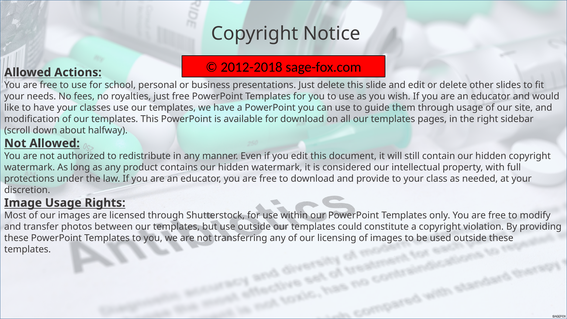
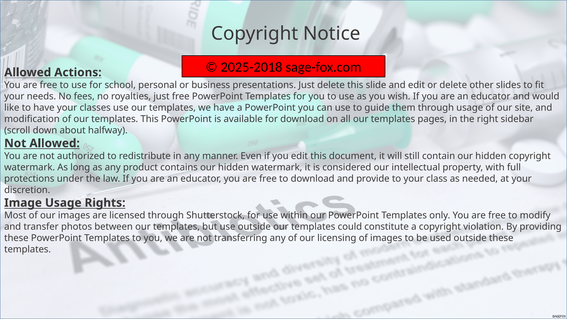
2012-2018: 2012-2018 -> 2025-2018
